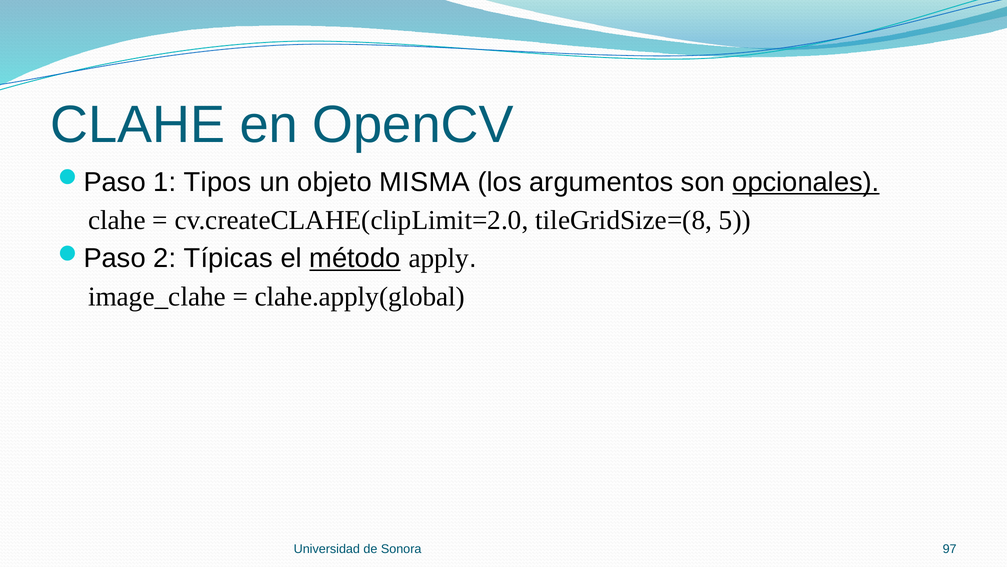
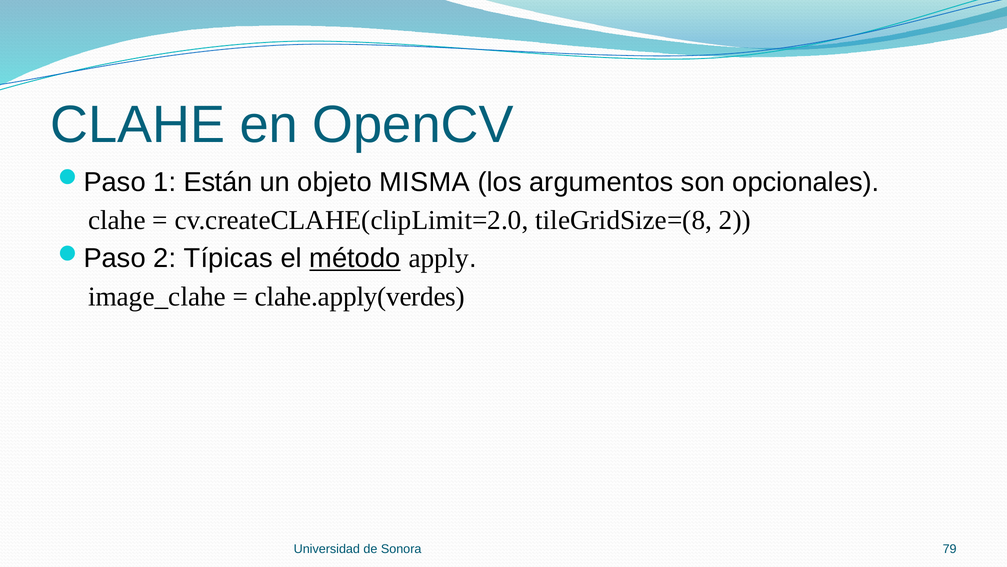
Tipos: Tipos -> Están
opcionales underline: present -> none
tileGridSize=(8 5: 5 -> 2
clahe.apply(global: clahe.apply(global -> clahe.apply(verdes
97: 97 -> 79
